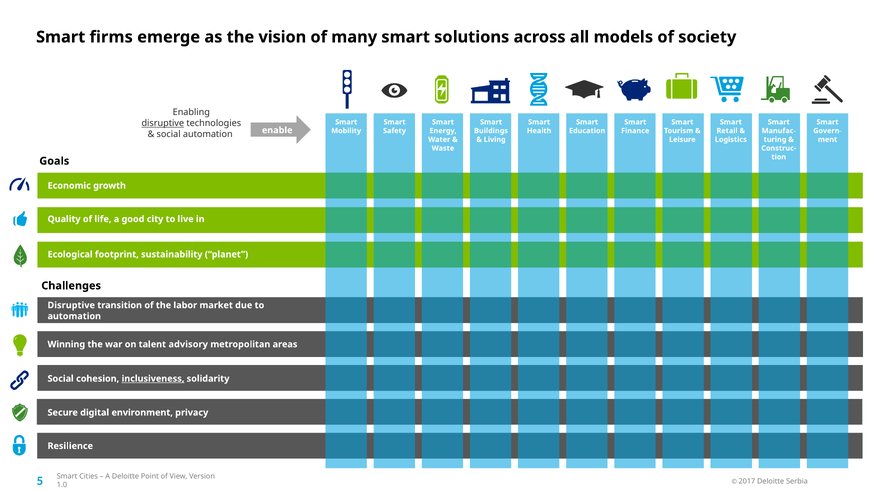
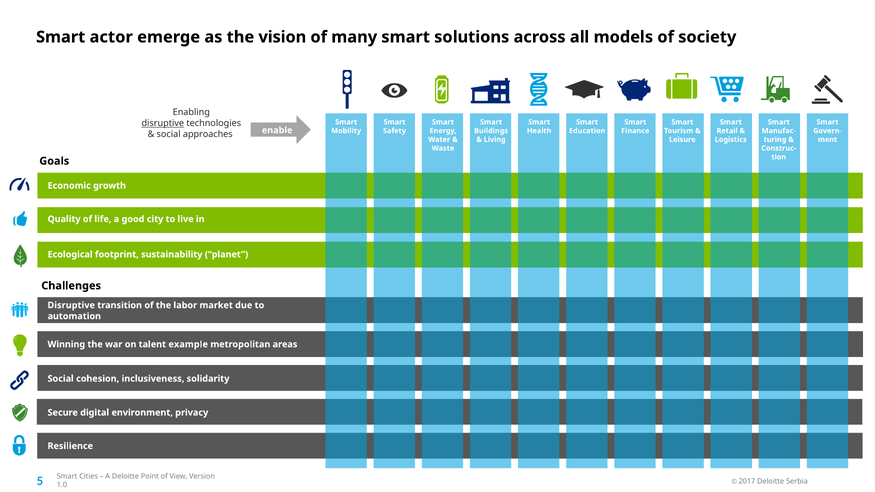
firms: firms -> actor
social automation: automation -> approaches
advisory: advisory -> example
inclusiveness underline: present -> none
